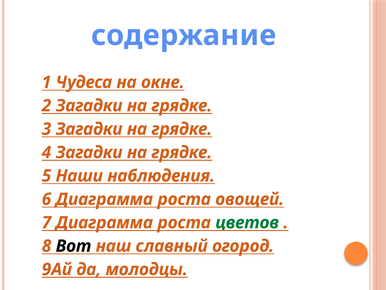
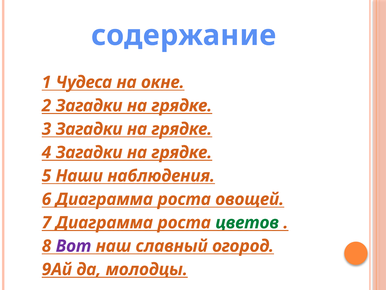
Вот colour: black -> purple
